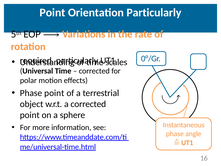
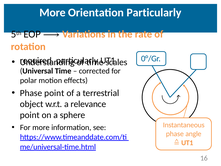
Point at (52, 13): Point -> More
a corrected: corrected -> relevance
